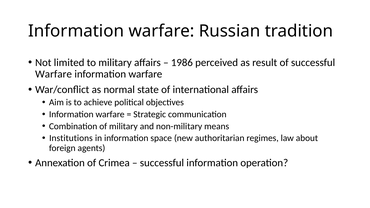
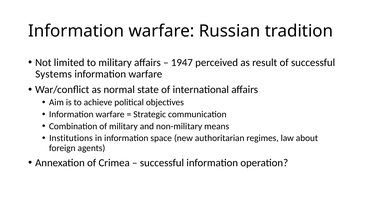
1986: 1986 -> 1947
Warfare at (54, 74): Warfare -> Systems
